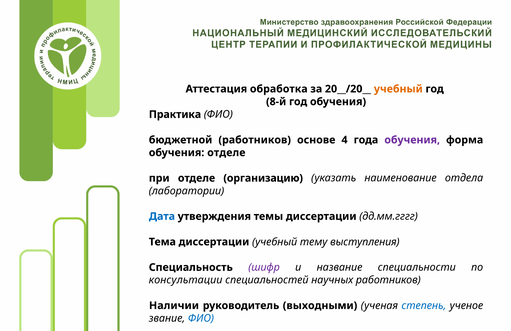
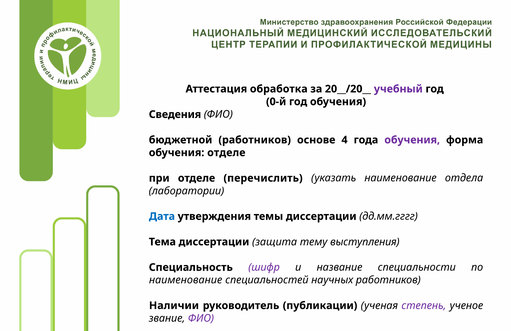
учебный at (398, 89) colour: orange -> purple
8-й: 8-й -> 0-й
Практика: Практика -> Сведения
организацию: организацию -> перечислить
диссертации учебный: учебный -> защита
консультации at (186, 280): консультации -> наименование
выходными: выходными -> публикации
степень colour: blue -> purple
ФИО at (201, 318) colour: blue -> purple
